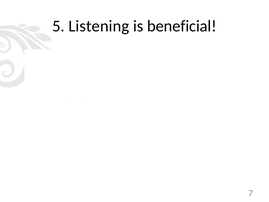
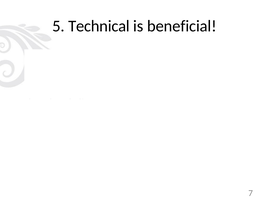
Listening: Listening -> Technical
